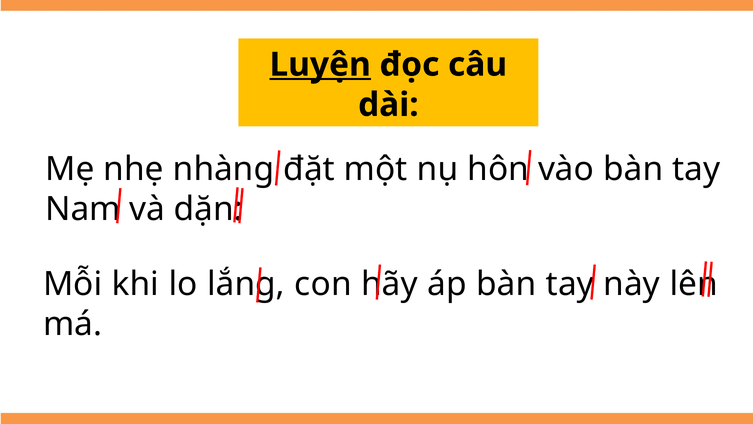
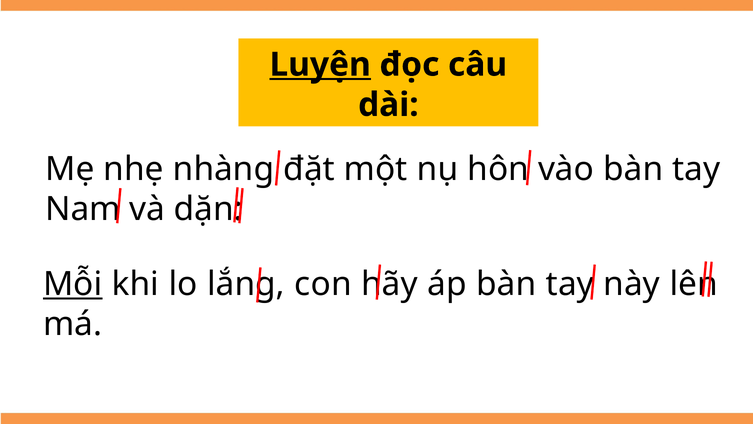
Mỗi underline: none -> present
